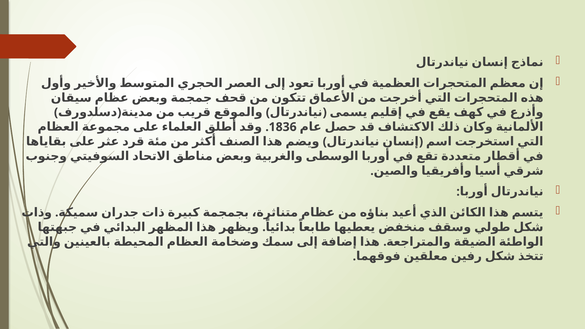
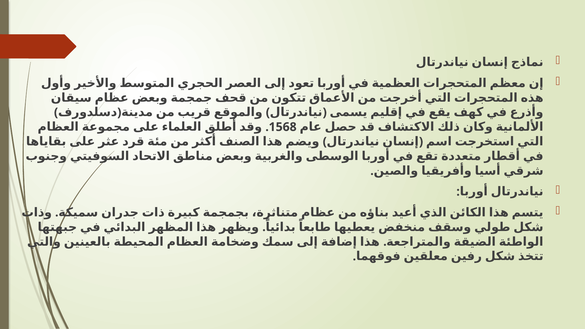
1836: 1836 -> 1568
